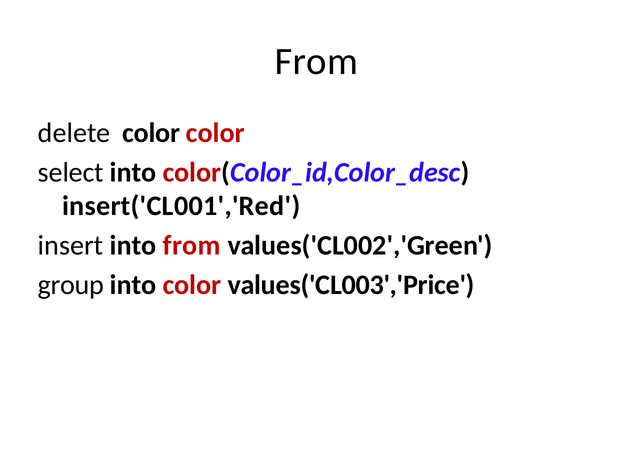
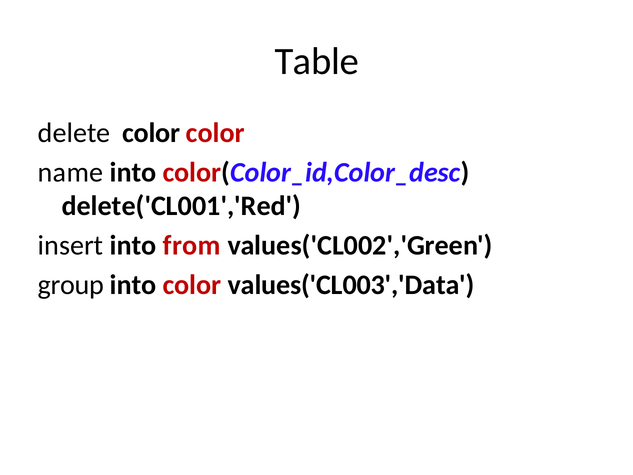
From at (316, 61): From -> Table
select: select -> name
insert('CL001','Red: insert('CL001','Red -> delete('CL001','Red
values('CL003','Price: values('CL003','Price -> values('CL003','Data
